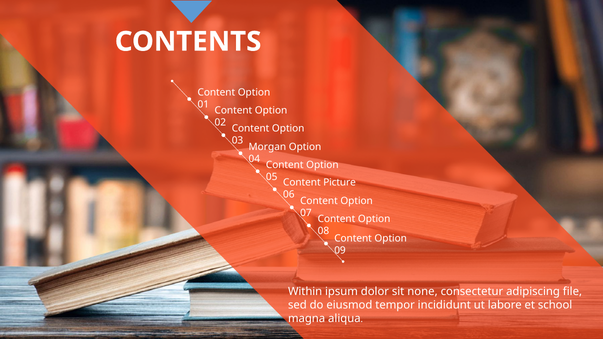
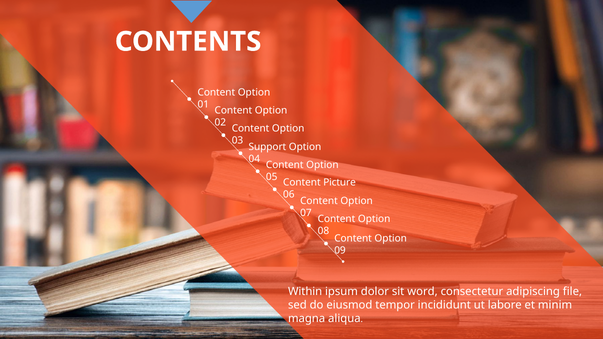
Morgan: Morgan -> Support
none: none -> word
school: school -> minim
